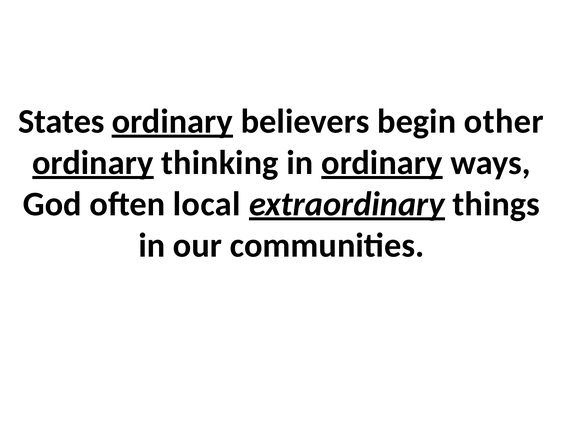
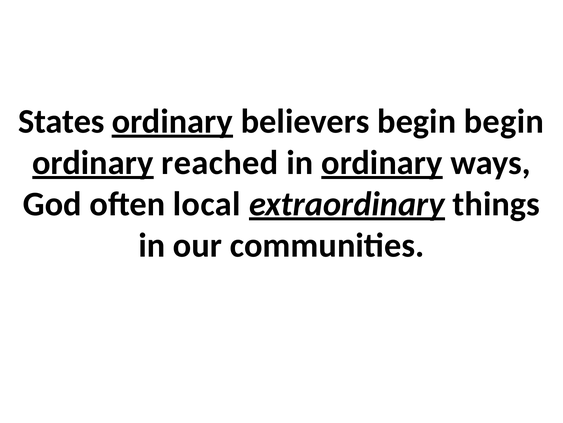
begin other: other -> begin
thinking: thinking -> reached
